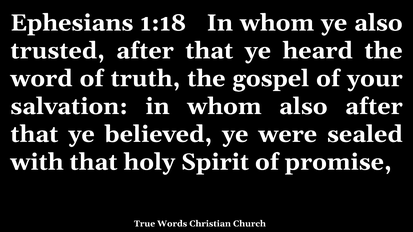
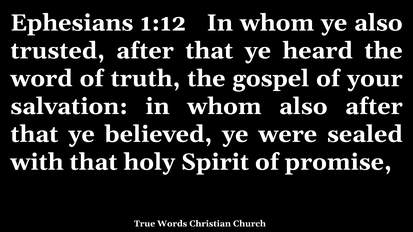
1:18: 1:18 -> 1:12
